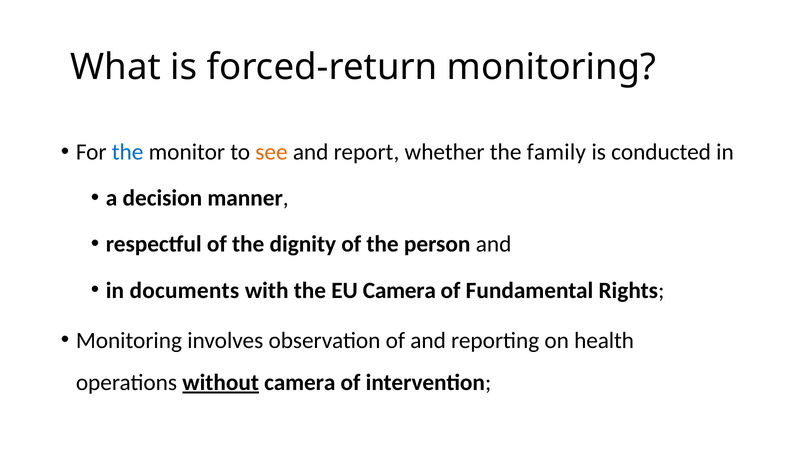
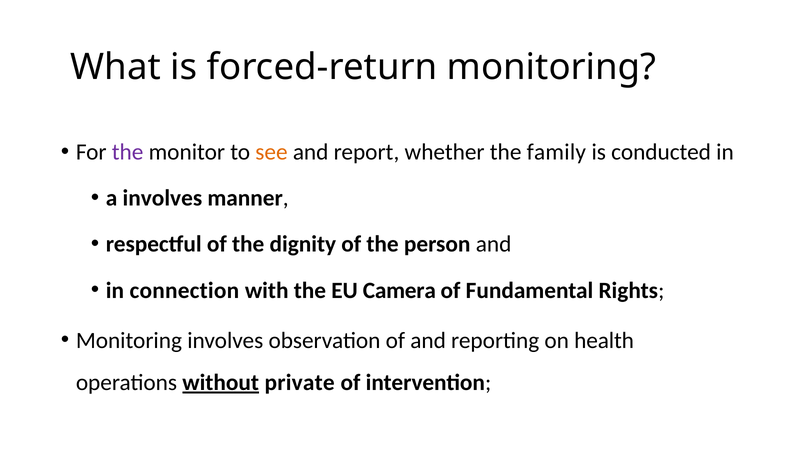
the at (128, 152) colour: blue -> purple
a decision: decision -> involves
documents: documents -> connection
without camera: camera -> private
